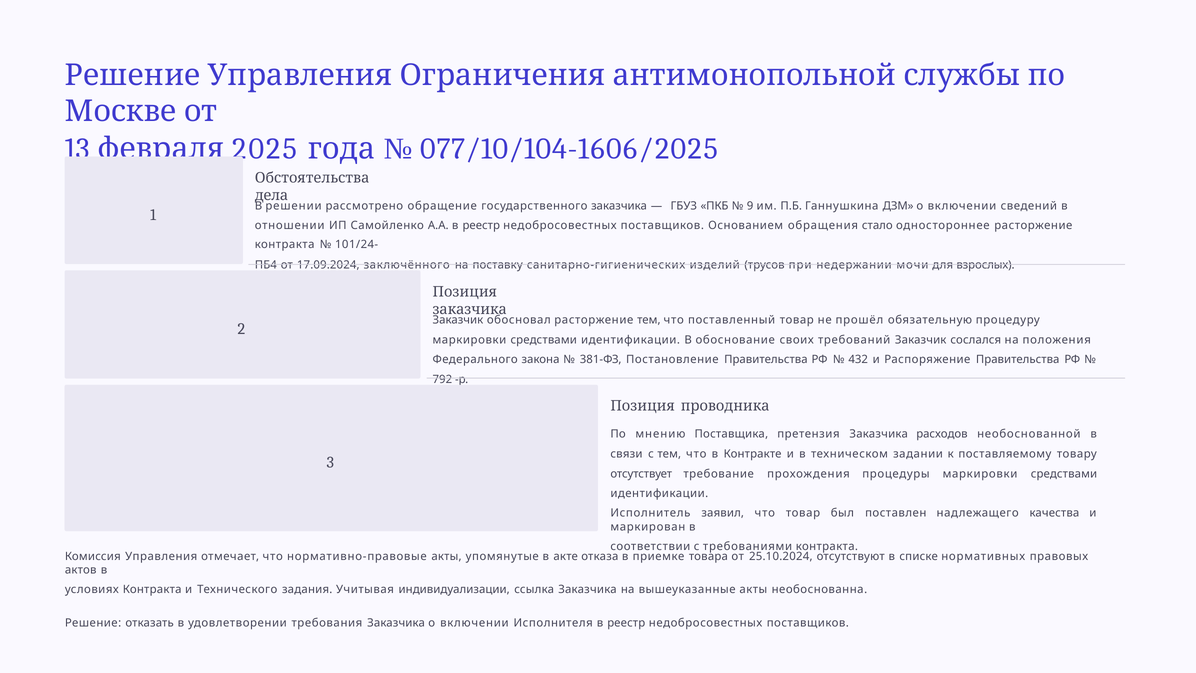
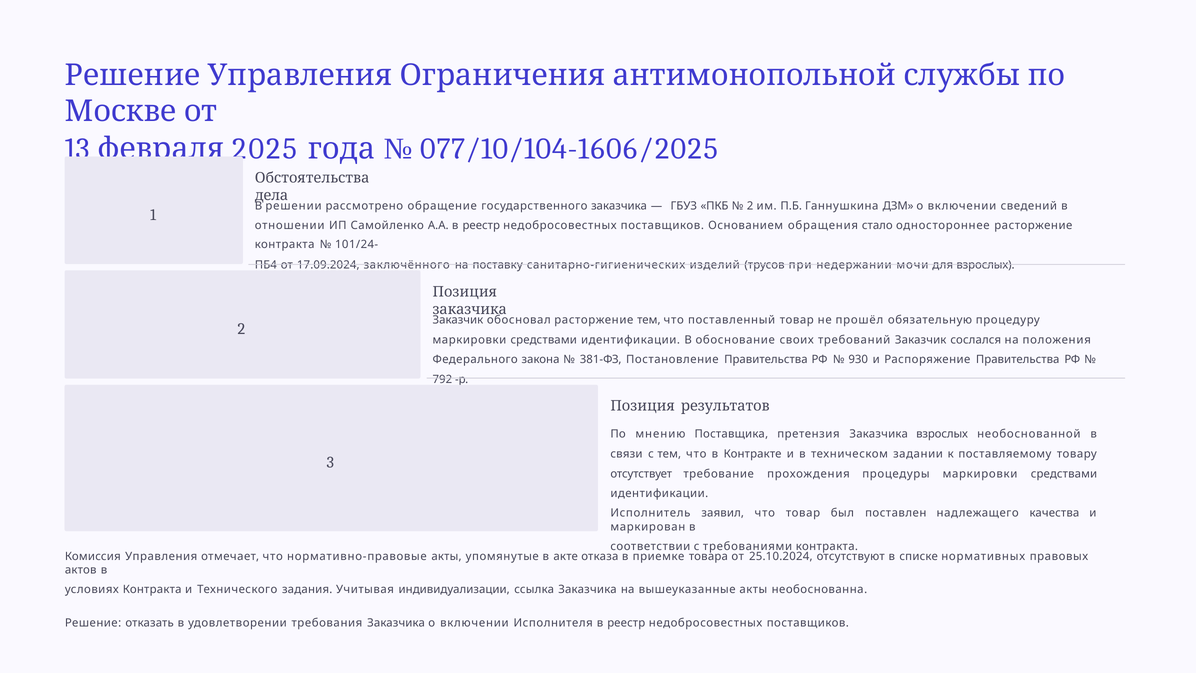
9 at (750, 206): 9 -> 2
432: 432 -> 930
проводника: проводника -> результатов
Заказчика расходов: расходов -> взрослых
